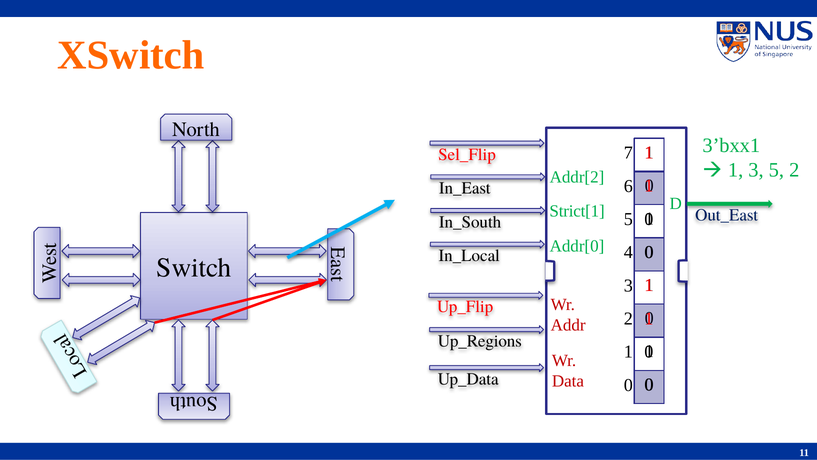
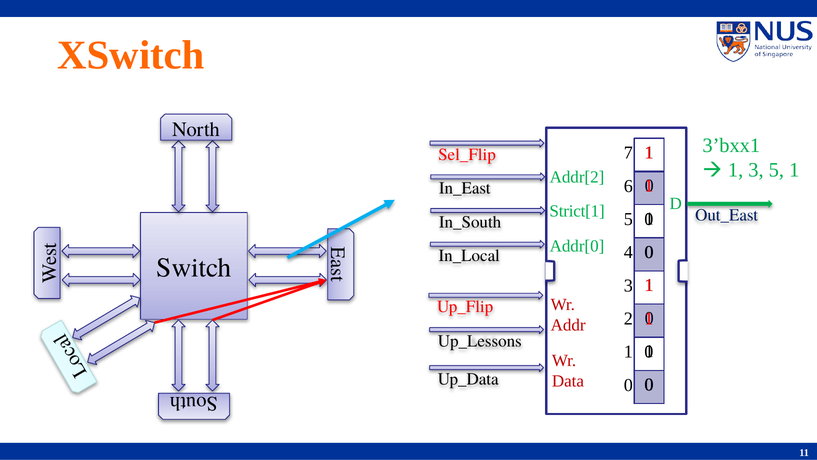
5 2: 2 -> 1
Up_Regions: Up_Regions -> Up_Lessons
